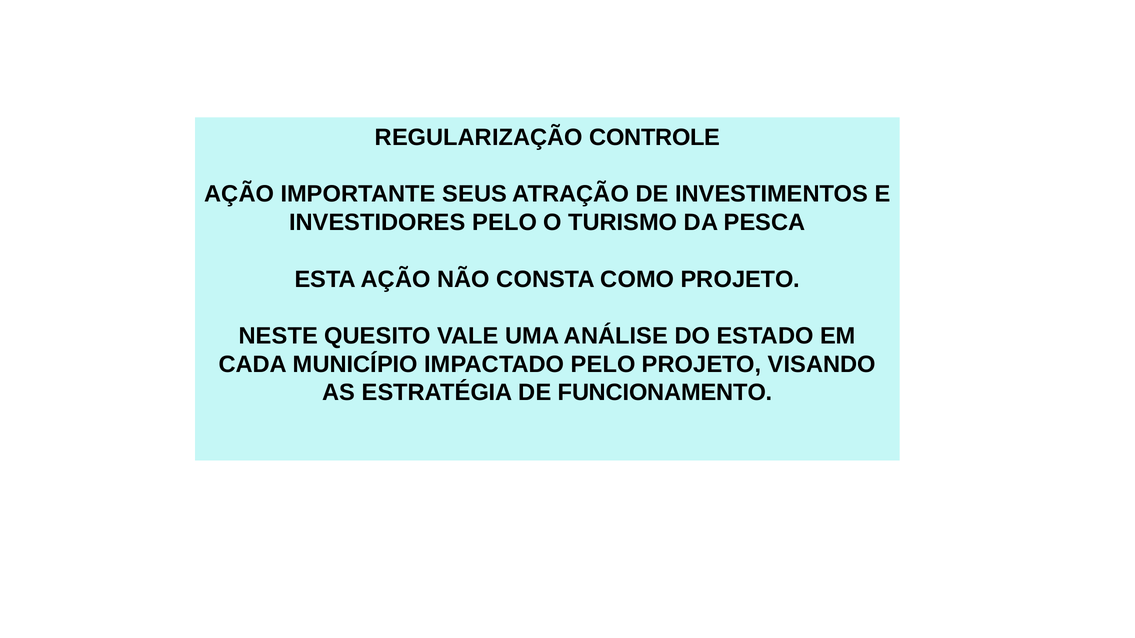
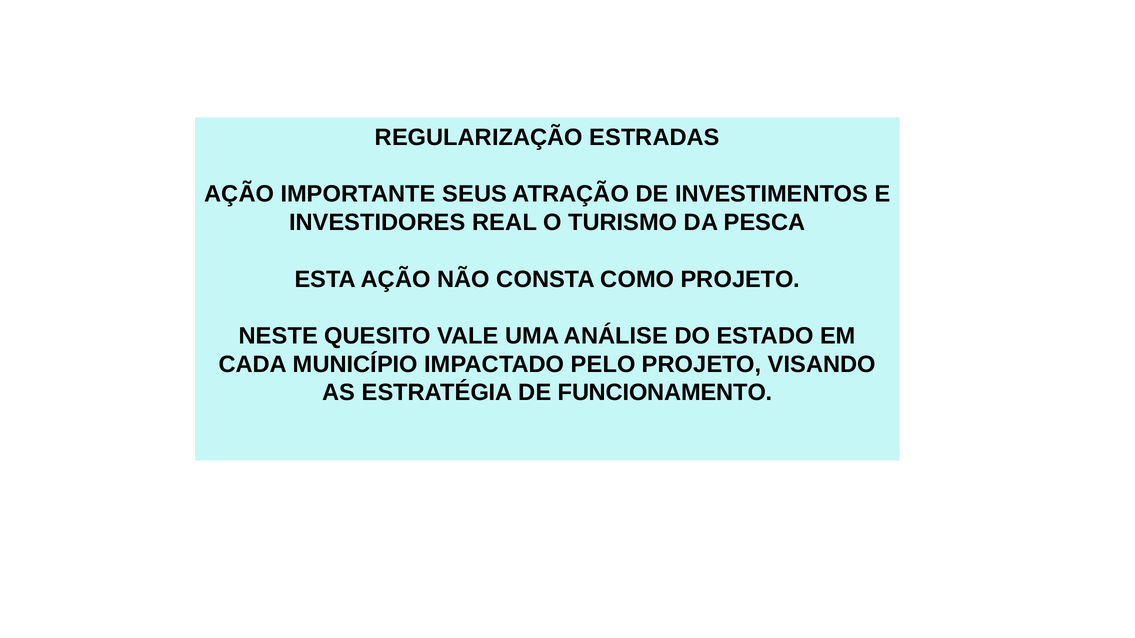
CONTROLE: CONTROLE -> ESTRADAS
INVESTIDORES PELO: PELO -> REAL
